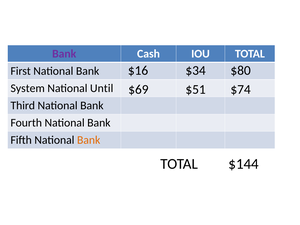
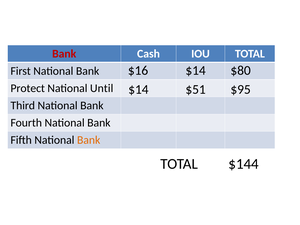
Bank at (64, 54) colour: purple -> red
$16 $34: $34 -> $14
System: System -> Protect
$69 at (138, 90): $69 -> $14
$74: $74 -> $95
